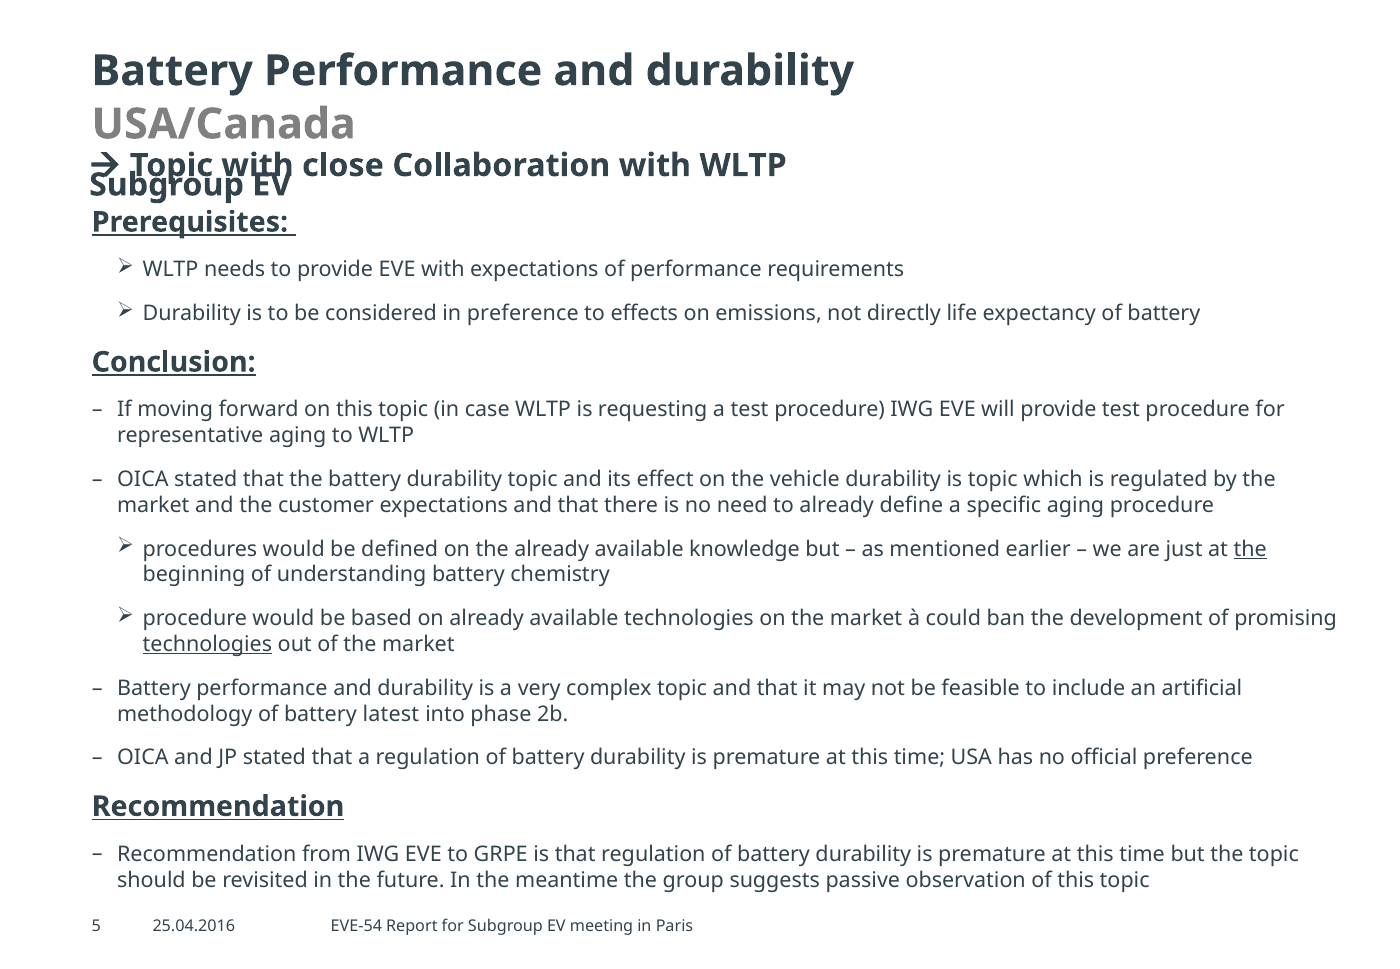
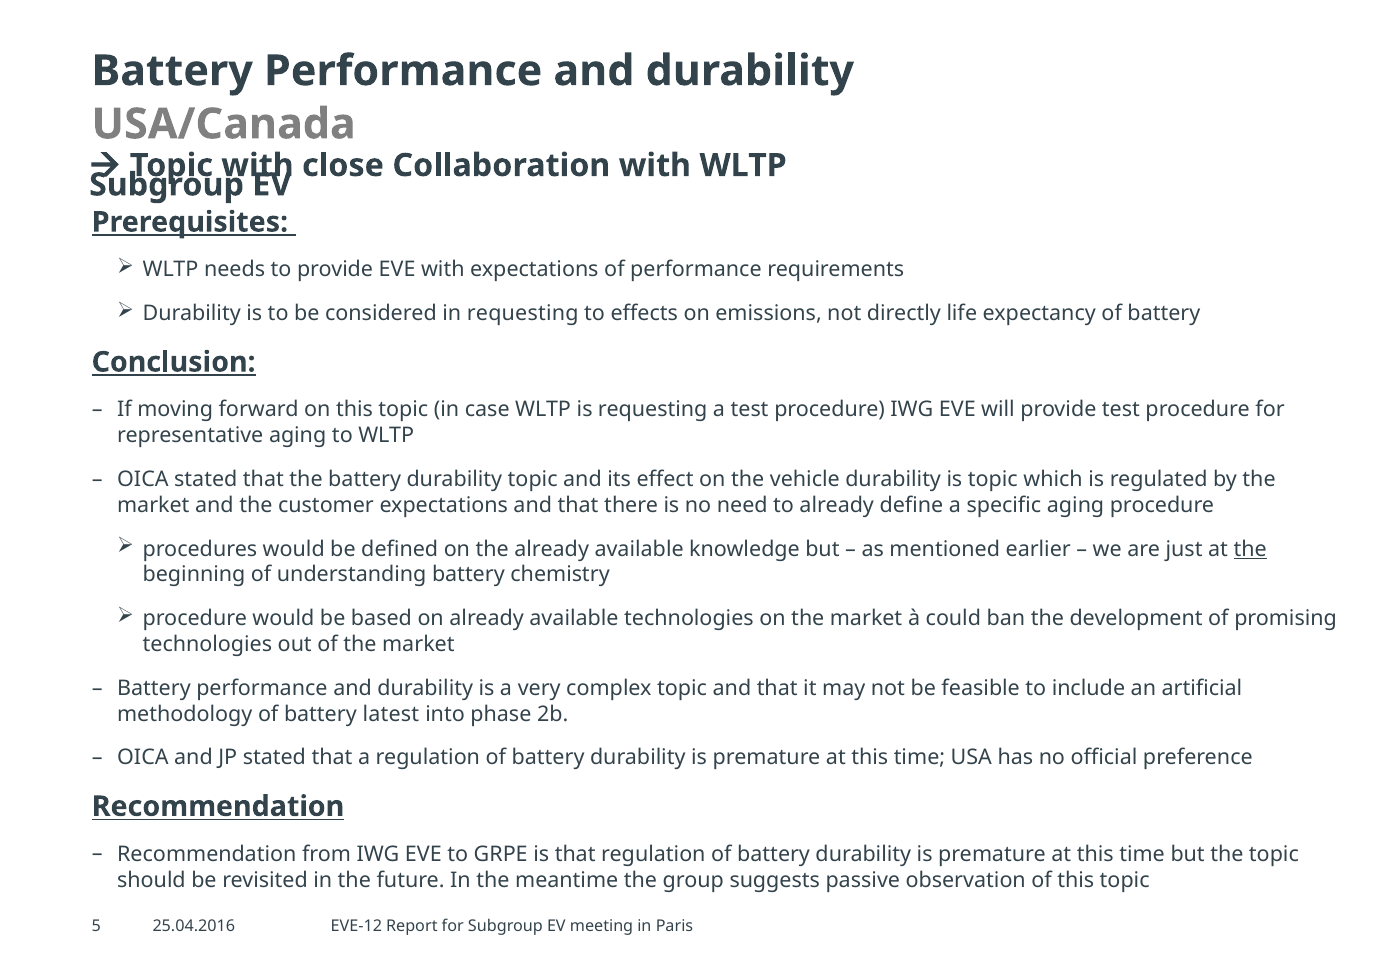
in preference: preference -> requesting
technologies at (207, 645) underline: present -> none
EVE-54: EVE-54 -> EVE-12
